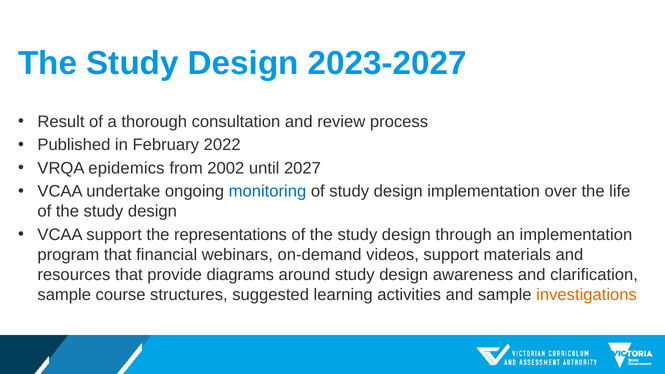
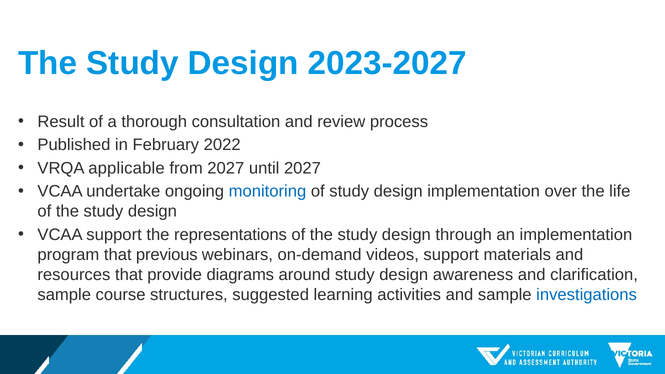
epidemics: epidemics -> applicable
from 2002: 2002 -> 2027
financial: financial -> previous
investigations colour: orange -> blue
